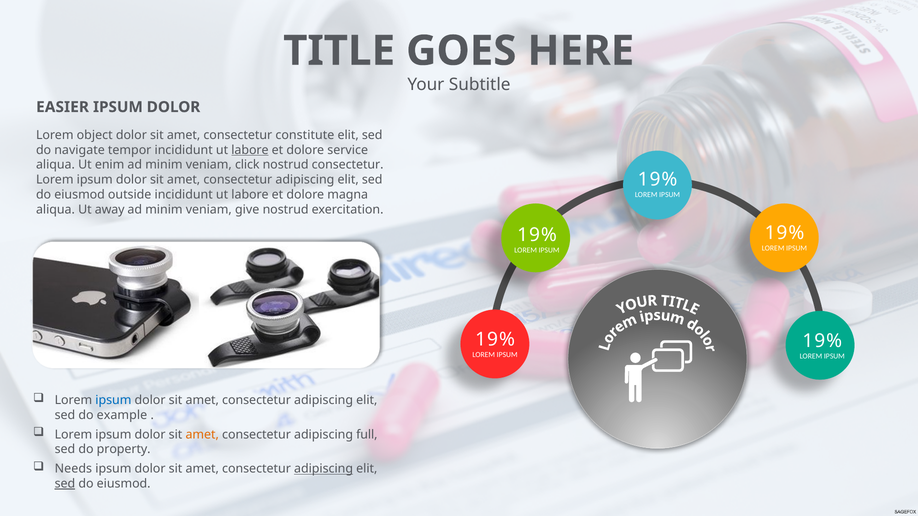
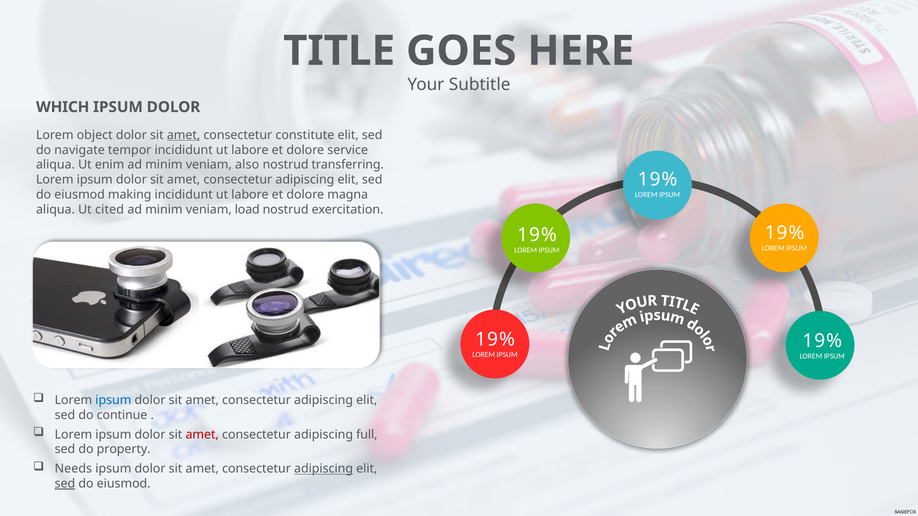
EASIER: EASIER -> WHICH
amet at (184, 135) underline: none -> present
labore at (250, 150) underline: present -> none
click: click -> also
nostrud consectetur: consectetur -> transferring
outside: outside -> making
away: away -> cited
give: give -> load
example: example -> continue
amet at (202, 435) colour: orange -> red
